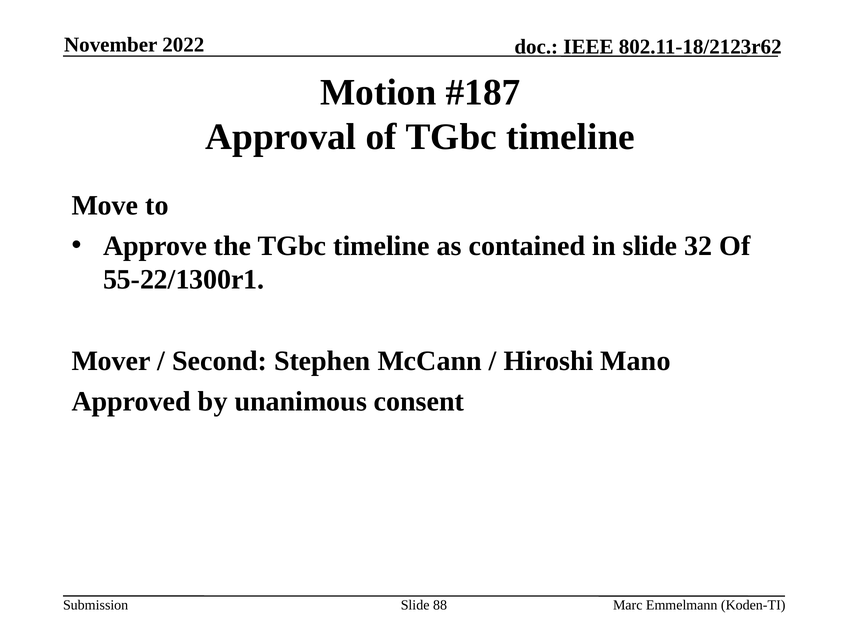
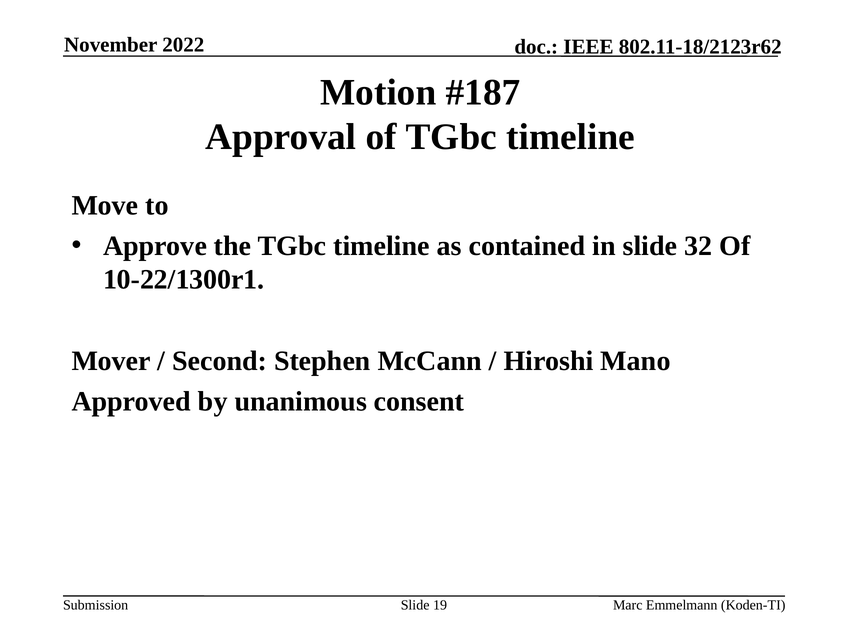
55-22/1300r1: 55-22/1300r1 -> 10-22/1300r1
88: 88 -> 19
